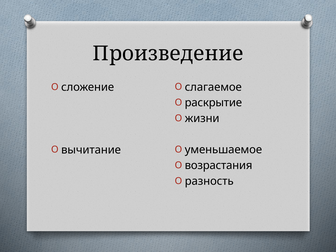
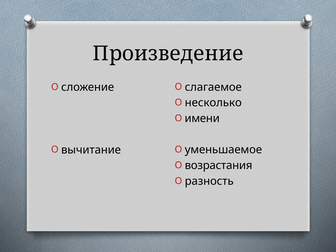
раскрытие: раскрытие -> несколько
жизни: жизни -> имени
